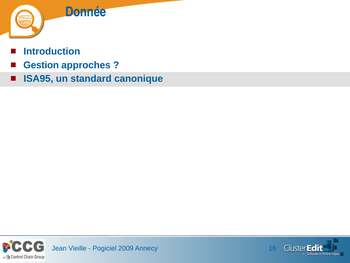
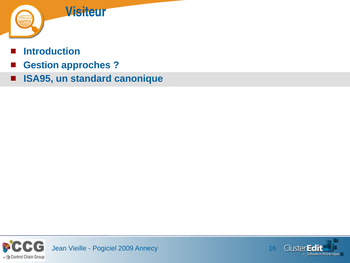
Donnée: Donnée -> Visiteur
